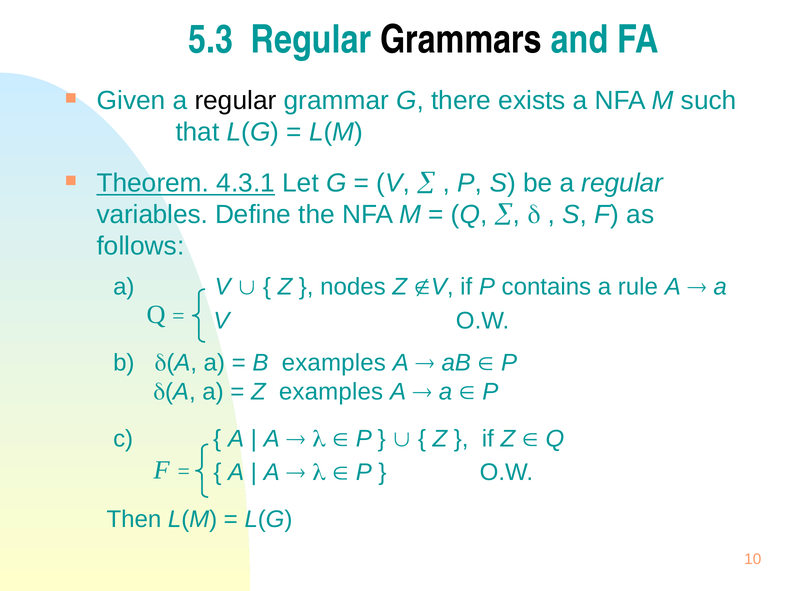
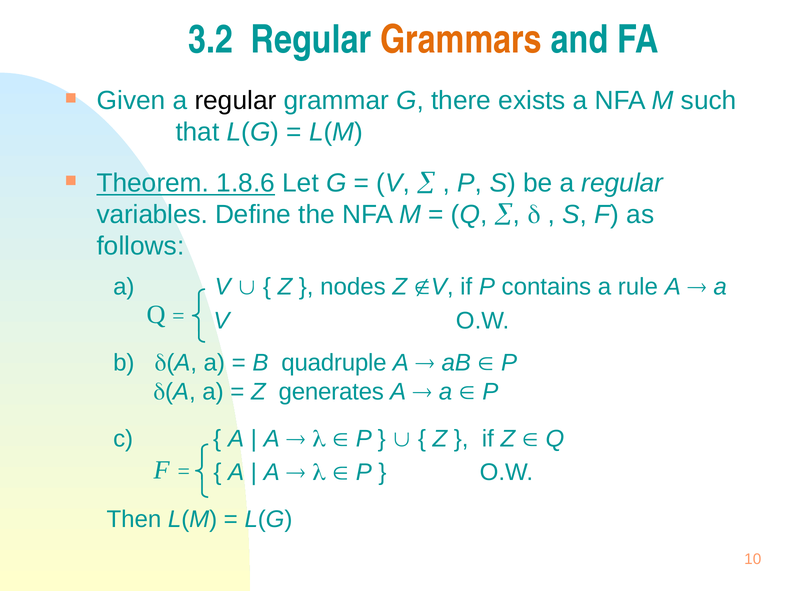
5.3: 5.3 -> 3.2
Grammars colour: black -> orange
4.3.1: 4.3.1 -> 1.8.6
B examples: examples -> quadruple
Z examples: examples -> generates
